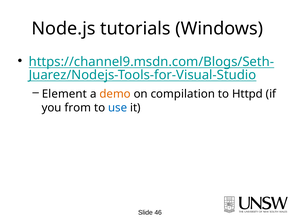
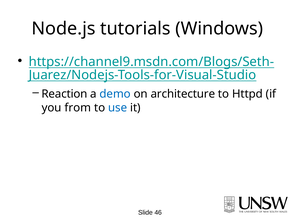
Element: Element -> Reaction
demo colour: orange -> blue
compilation: compilation -> architecture
